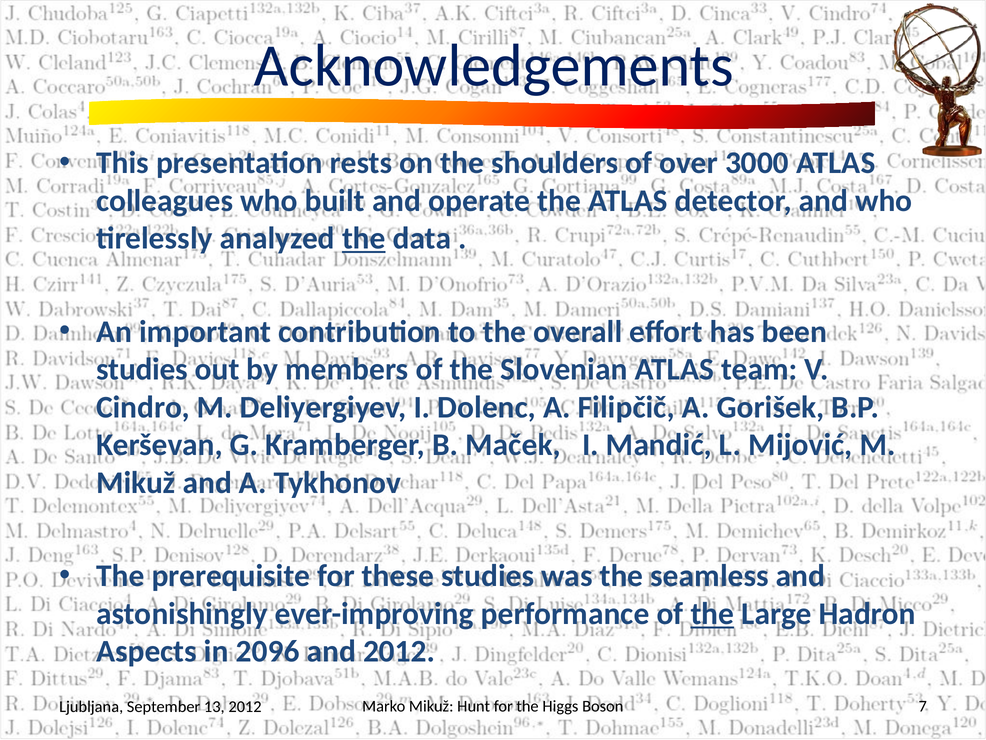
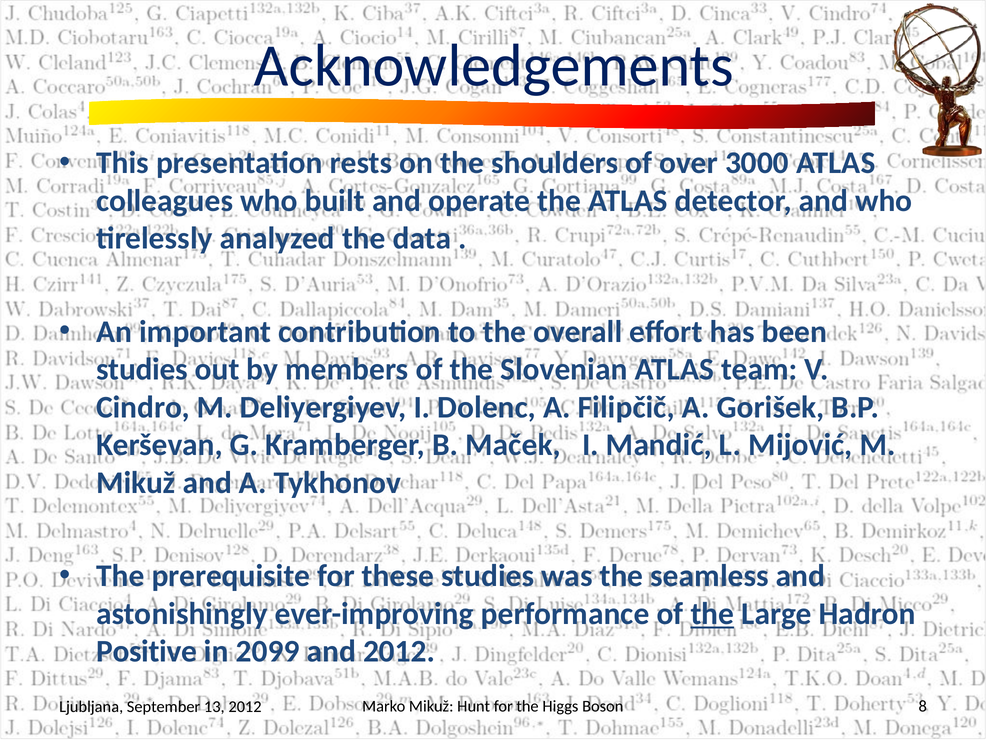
the at (364, 238) underline: present -> none
Aspects: Aspects -> Positive
2096: 2096 -> 2099
7: 7 -> 8
